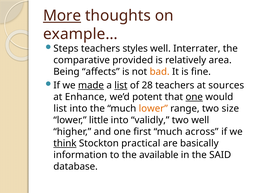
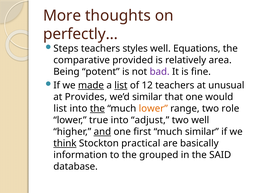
More underline: present -> none
example…: example… -> perfectly…
Interrater: Interrater -> Equations
affects: affects -> potent
bad colour: orange -> purple
28: 28 -> 12
sources: sources -> unusual
Enhance: Enhance -> Provides
we’d potent: potent -> similar
one at (194, 97) underline: present -> none
the at (97, 109) underline: none -> present
size: size -> role
little: little -> true
validly: validly -> adjust
and underline: none -> present
much across: across -> similar
available: available -> grouped
